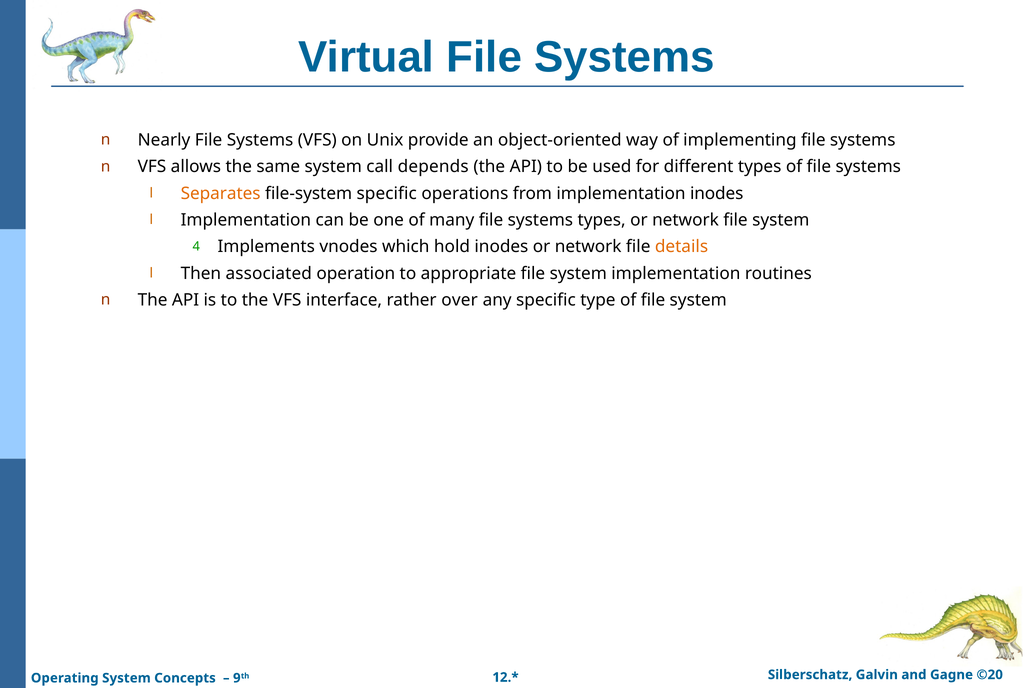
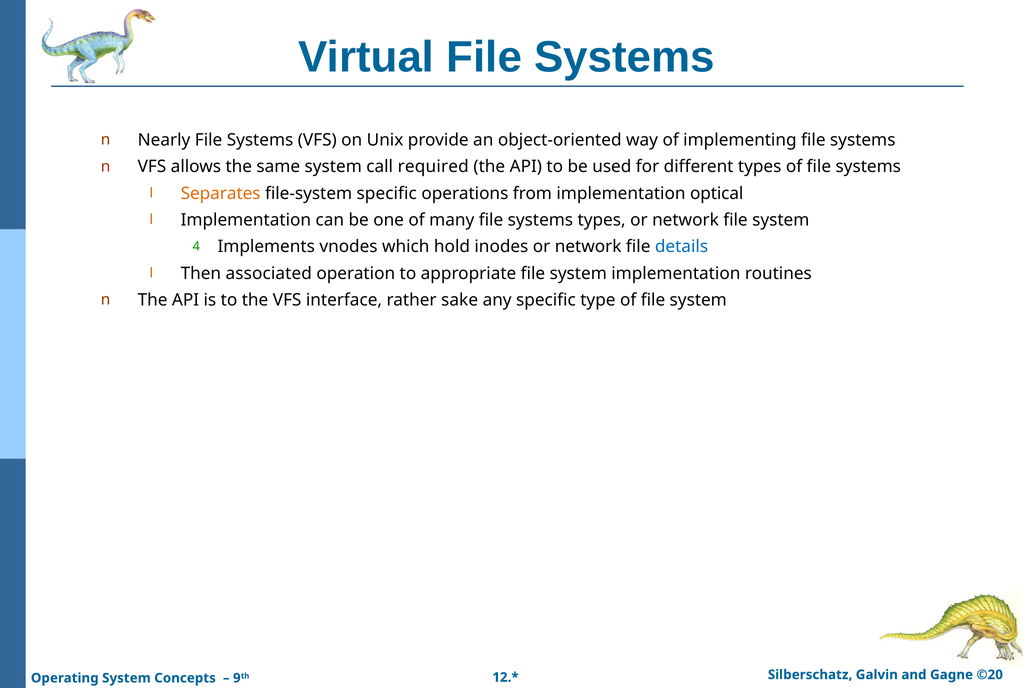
depends: depends -> required
implementation inodes: inodes -> optical
details colour: orange -> blue
over: over -> sake
